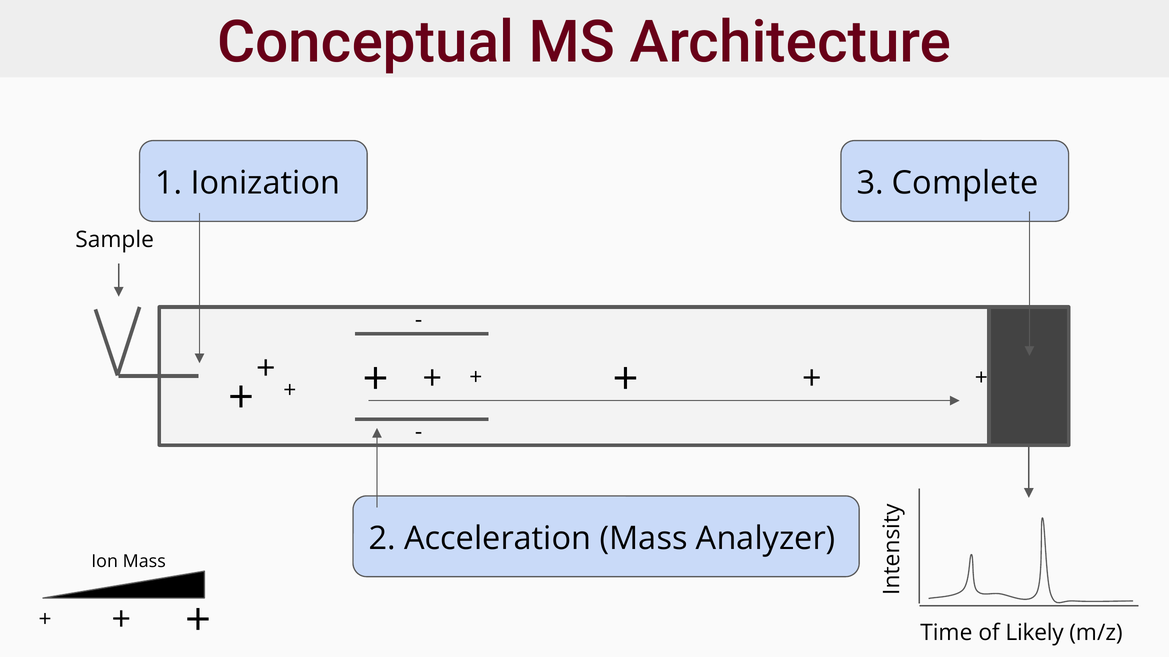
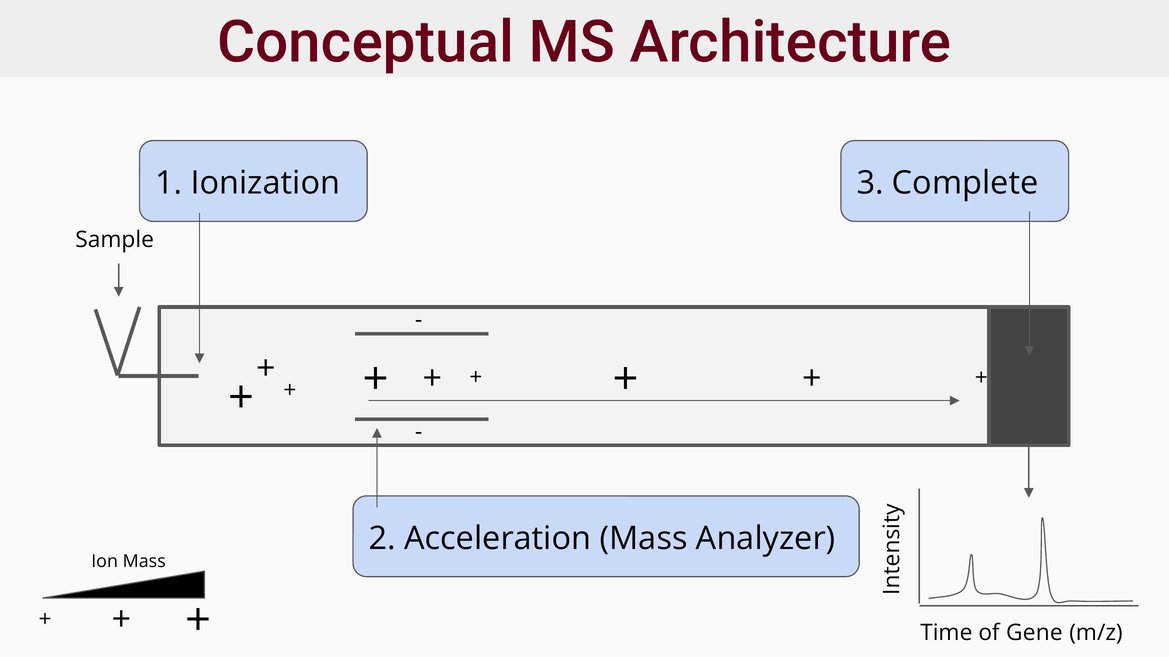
Likely: Likely -> Gene
